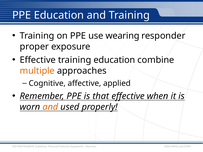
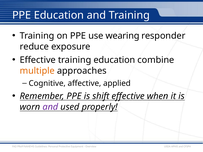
proper: proper -> reduce
that: that -> shift
and at (50, 107) colour: orange -> purple
